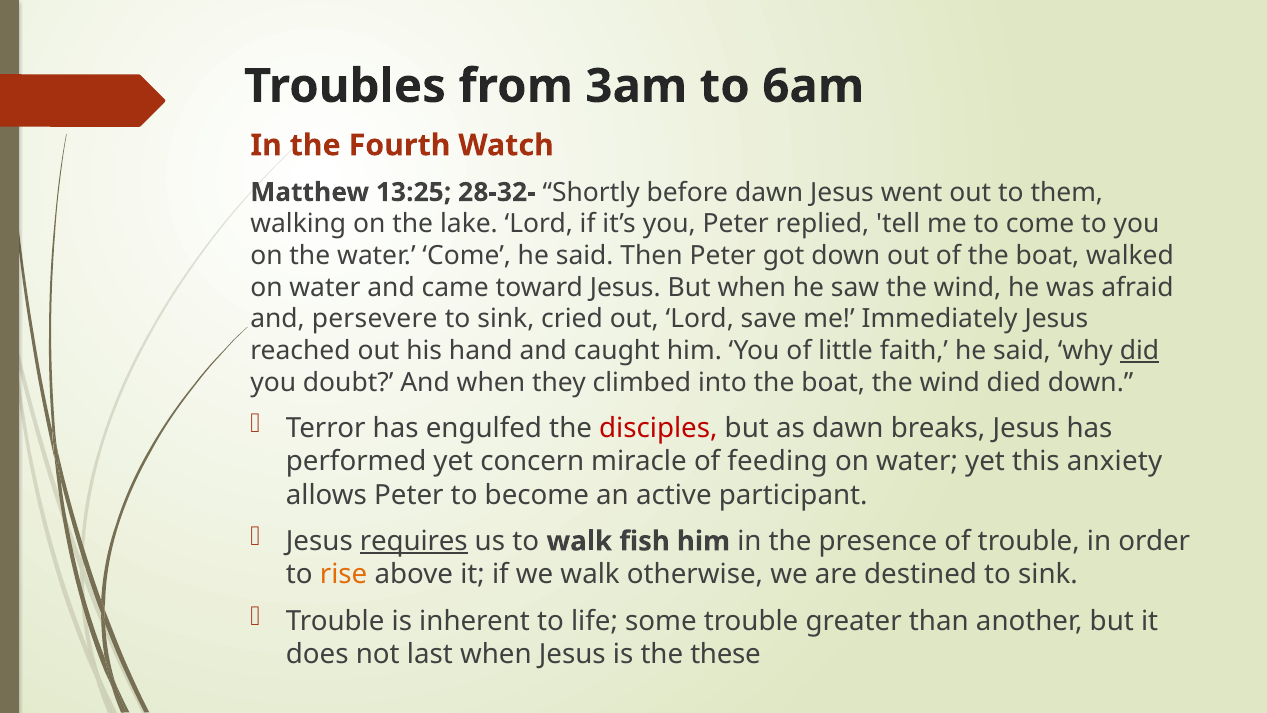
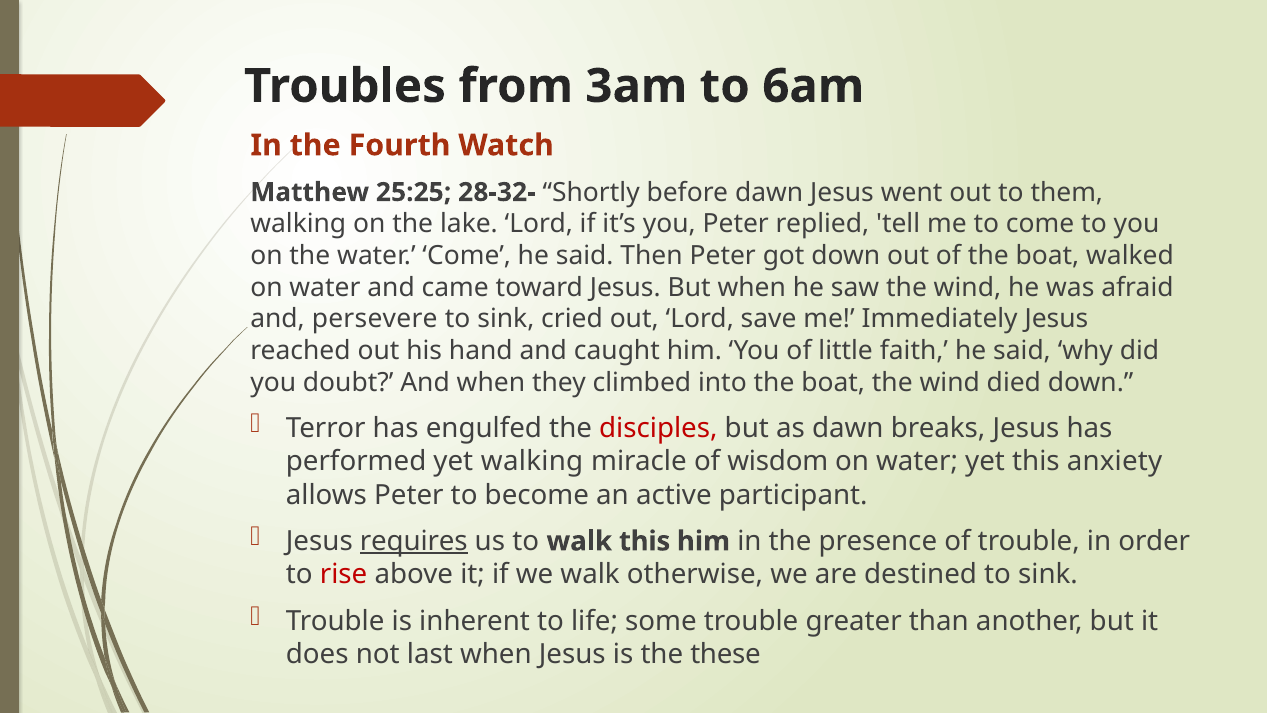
13:25: 13:25 -> 25:25
did underline: present -> none
yet concern: concern -> walking
feeding: feeding -> wisdom
walk fish: fish -> this
rise colour: orange -> red
